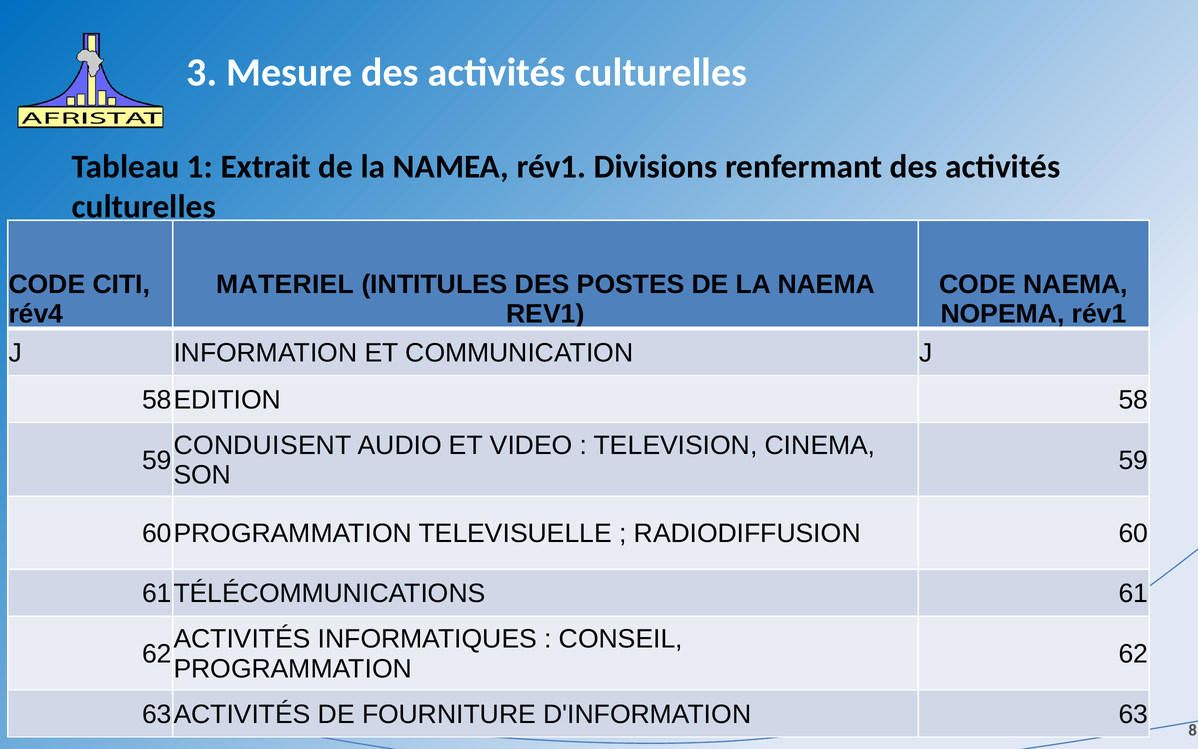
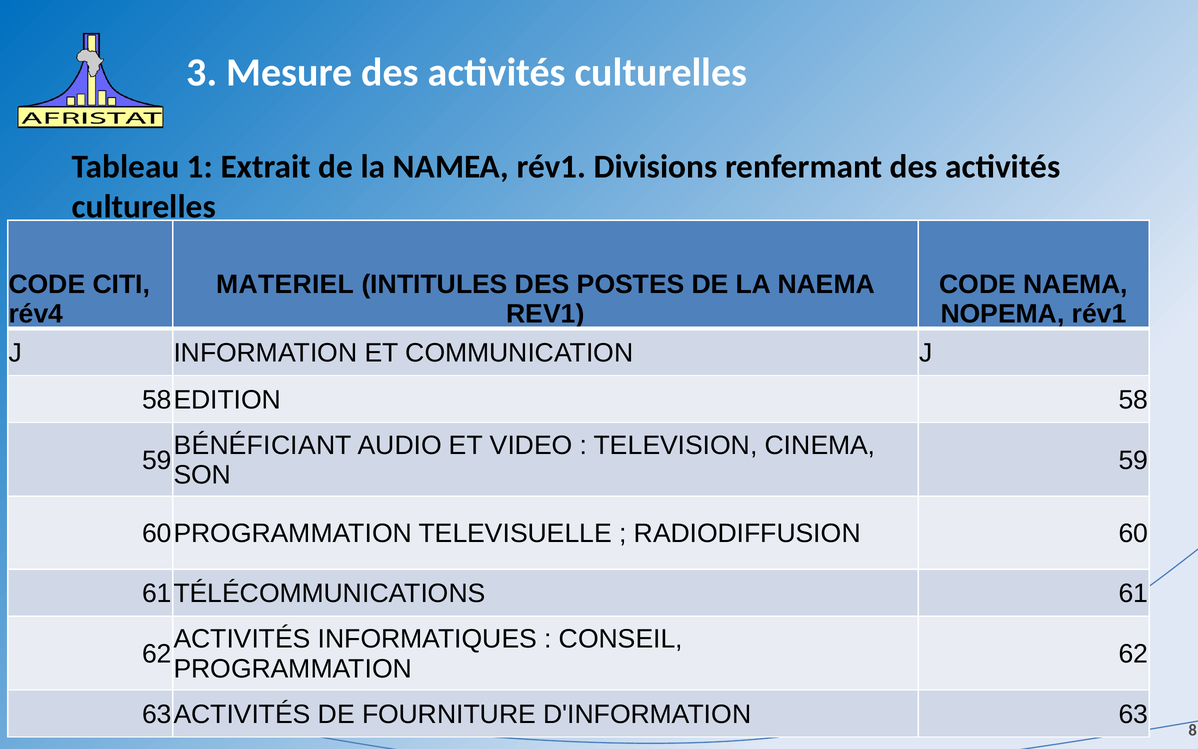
CONDUISENT: CONDUISENT -> BÉNÉFICIANT
